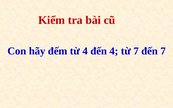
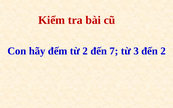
từ 4: 4 -> 2
đến 4: 4 -> 7
từ 7: 7 -> 3
đến 7: 7 -> 2
